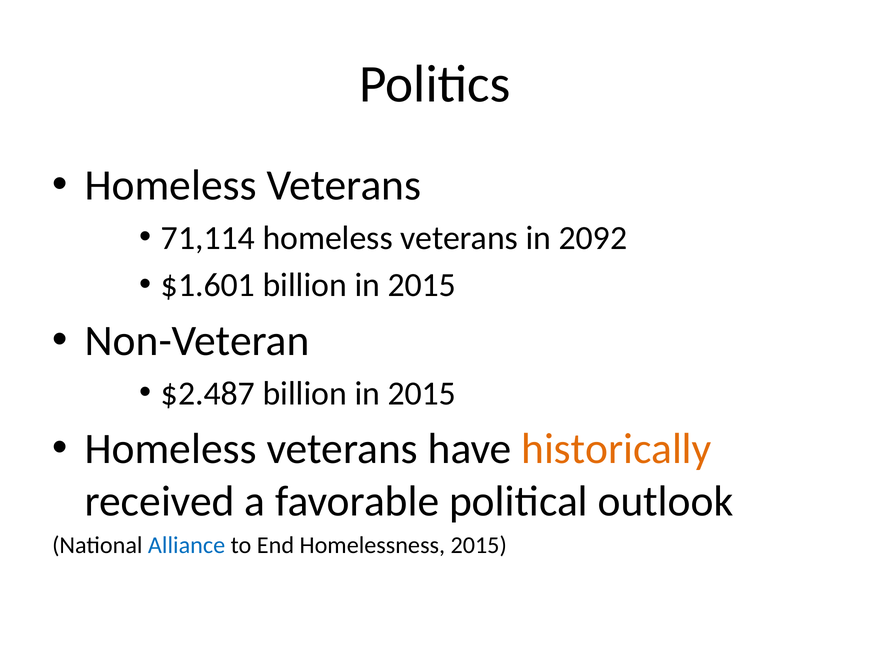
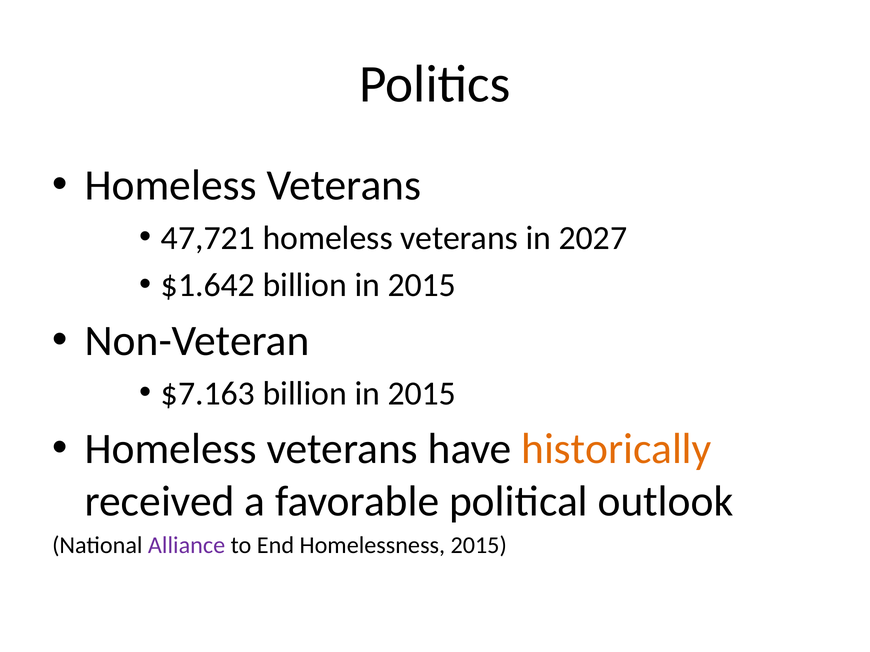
71,114: 71,114 -> 47,721
2092: 2092 -> 2027
$1.601: $1.601 -> $1.642
$2.487: $2.487 -> $7.163
Alliance colour: blue -> purple
